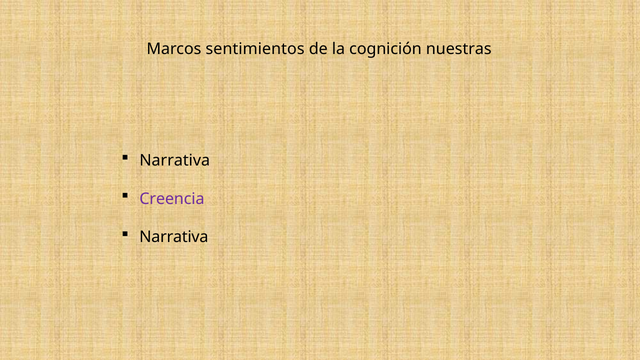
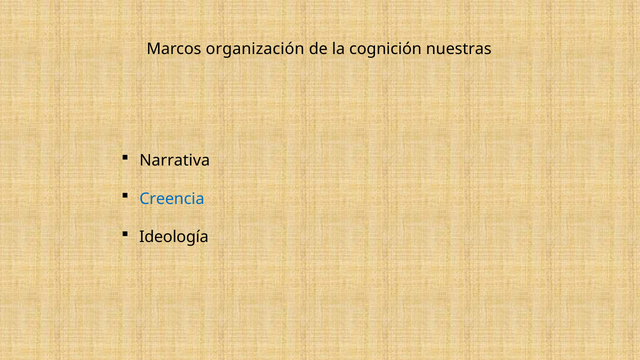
sentimientos: sentimientos -> organización
Creencia colour: purple -> blue
Narrativa at (174, 237): Narrativa -> Ideología
